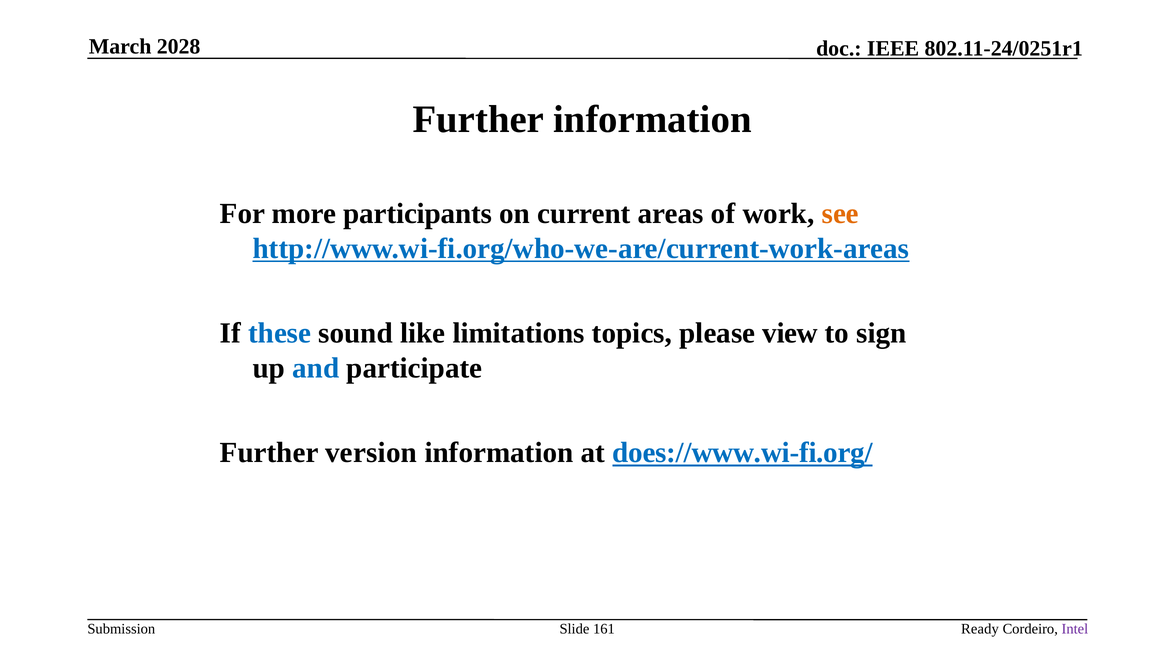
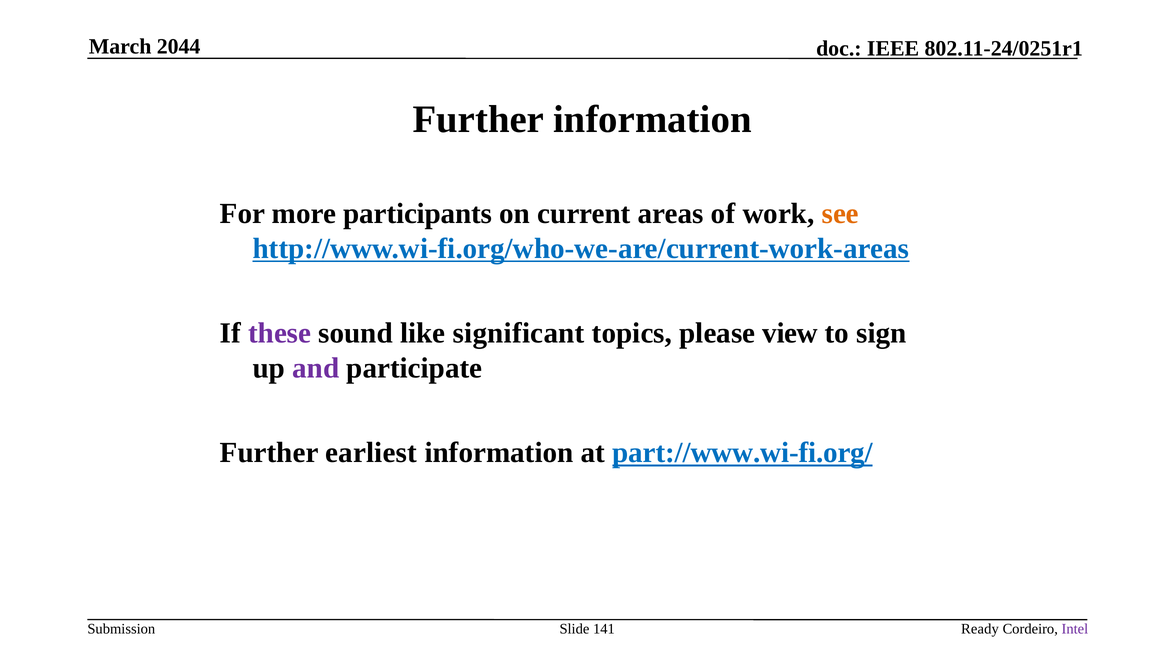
2028: 2028 -> 2044
these colour: blue -> purple
limitations: limitations -> significant
and colour: blue -> purple
version: version -> earliest
does://www.wi-fi.org/: does://www.wi-fi.org/ -> part://www.wi-fi.org/
161: 161 -> 141
